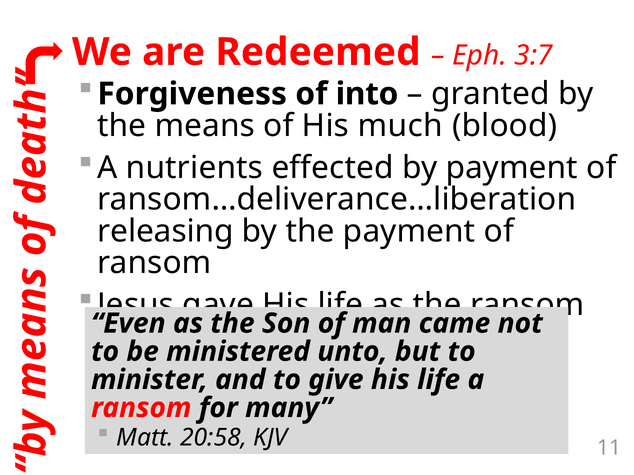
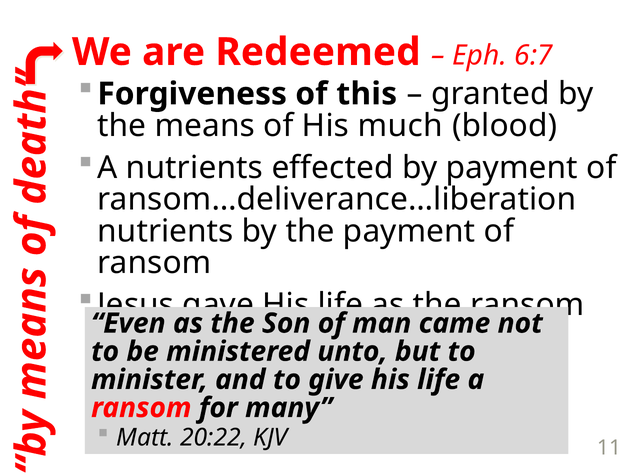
3:7: 3:7 -> 6:7
into: into -> this
releasing at (166, 231): releasing -> nutrients
20:58: 20:58 -> 20:22
